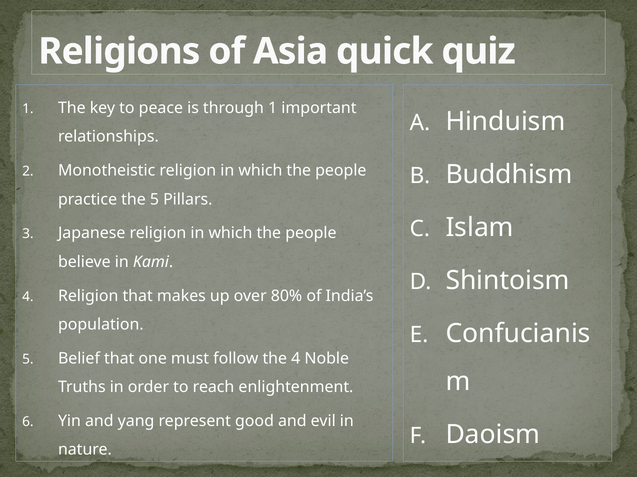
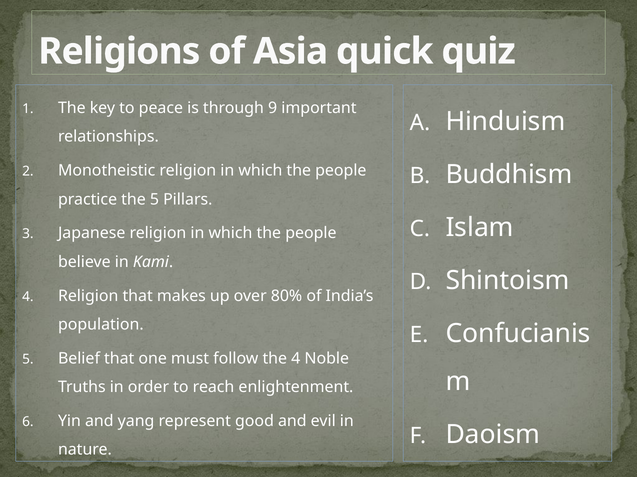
through 1: 1 -> 9
